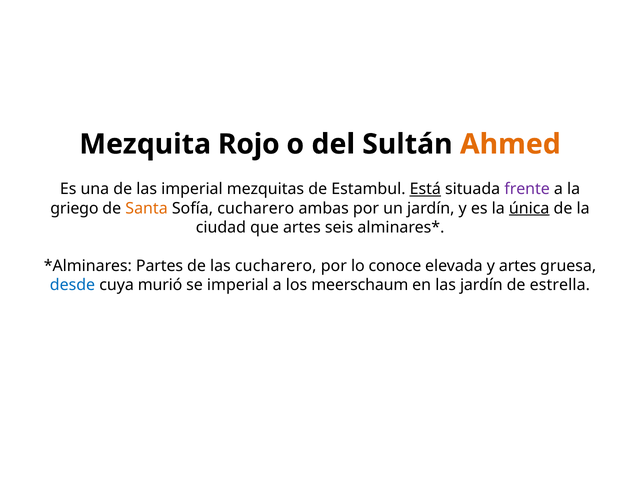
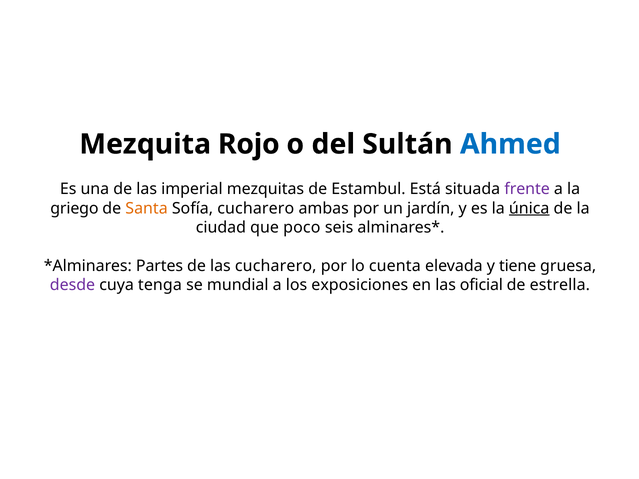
Ahmed colour: orange -> blue
Está underline: present -> none
que artes: artes -> poco
conoce: conoce -> cuenta
y artes: artes -> tiene
desde colour: blue -> purple
murió: murió -> tenga
se imperial: imperial -> mundial
meerschaum: meerschaum -> exposiciones
las jardín: jardín -> oficial
